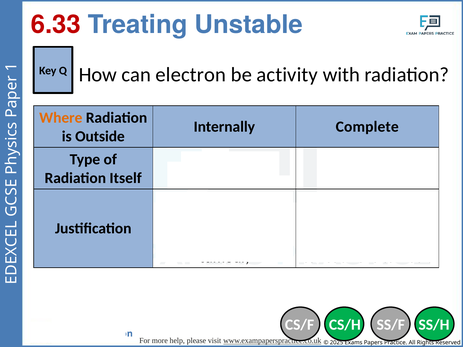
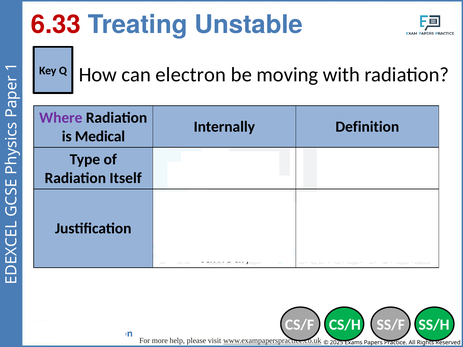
activity: activity -> moving
Where colour: orange -> purple
Complete: Complete -> Definition
Outside: Outside -> Medical
